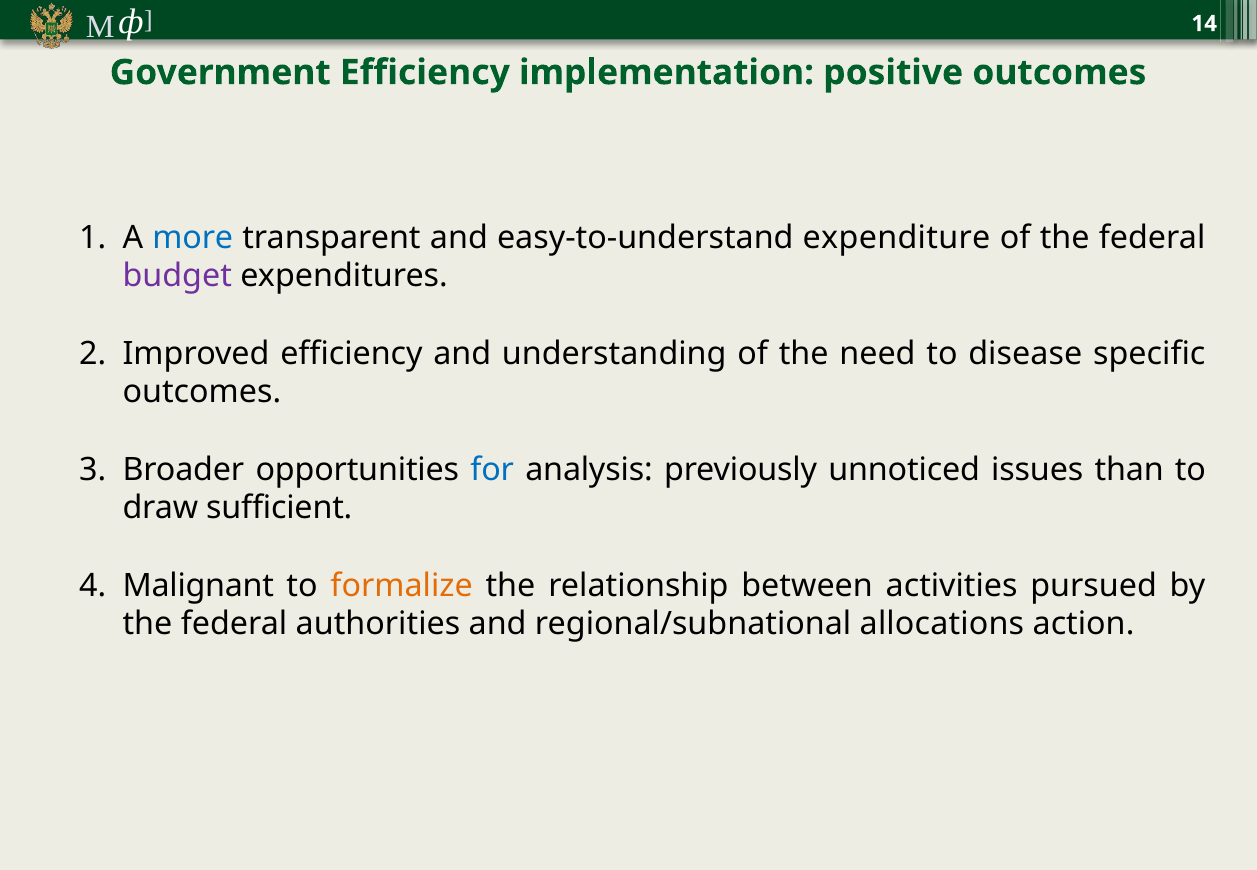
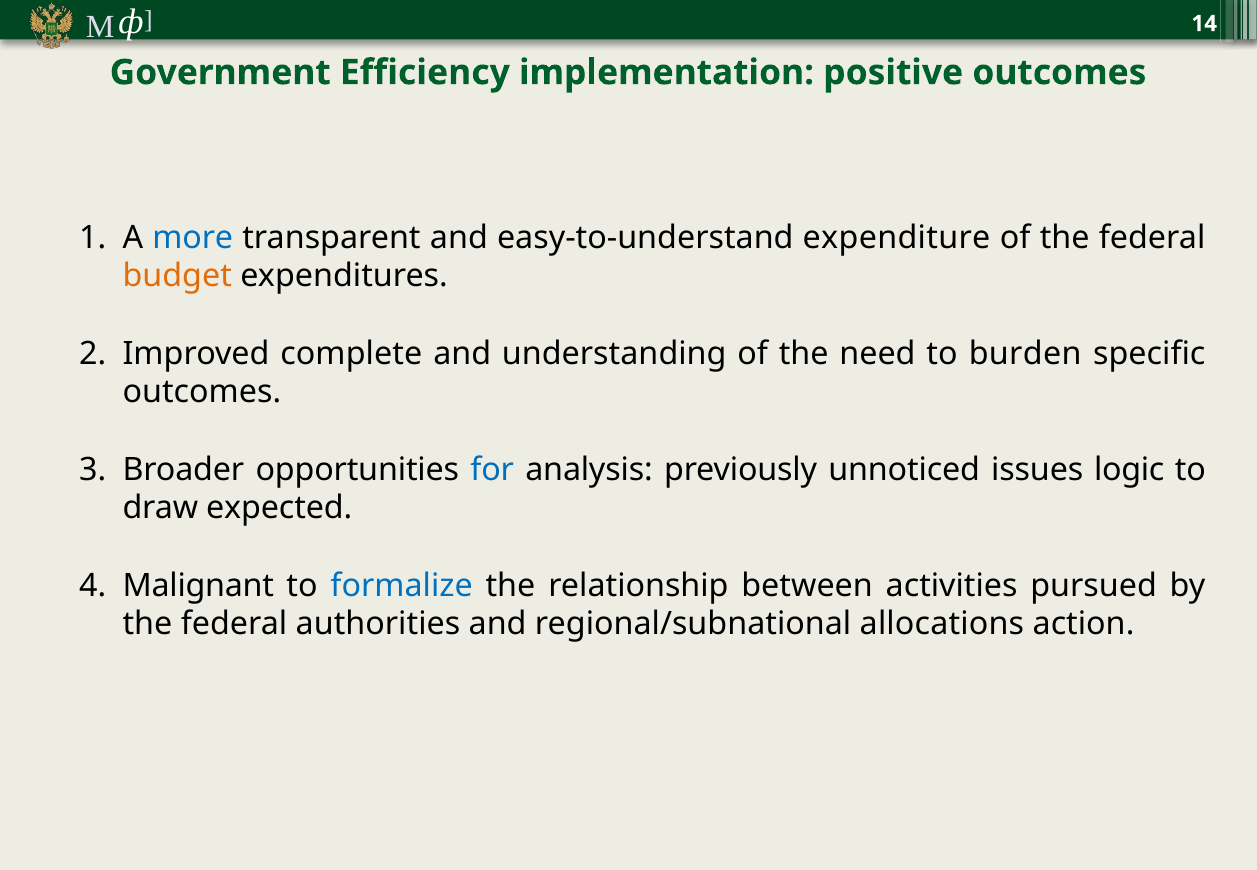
budget colour: purple -> orange
Improved efficiency: efficiency -> complete
disease: disease -> burden
than: than -> logic
sufficient: sufficient -> expected
formalize colour: orange -> blue
